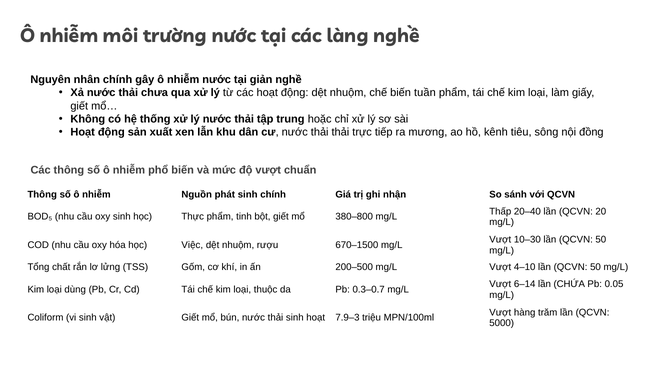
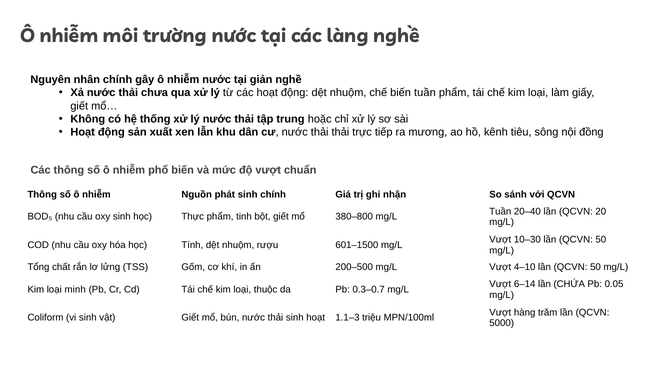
Thấp at (500, 211): Thấp -> Tuần
Việc: Việc -> Tính
670–1500: 670–1500 -> 601–1500
dùng: dùng -> minh
7.9–3: 7.9–3 -> 1.1–3
